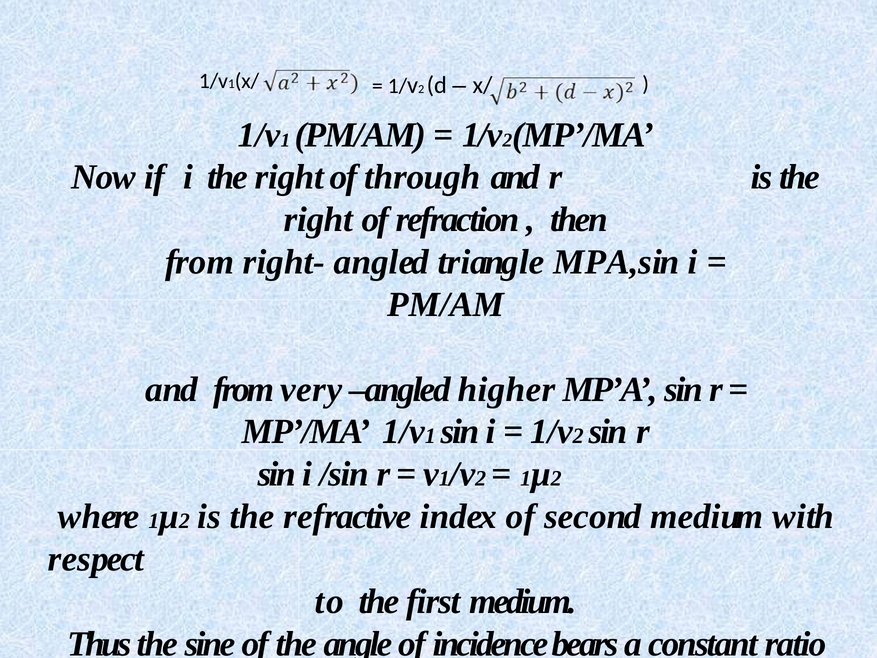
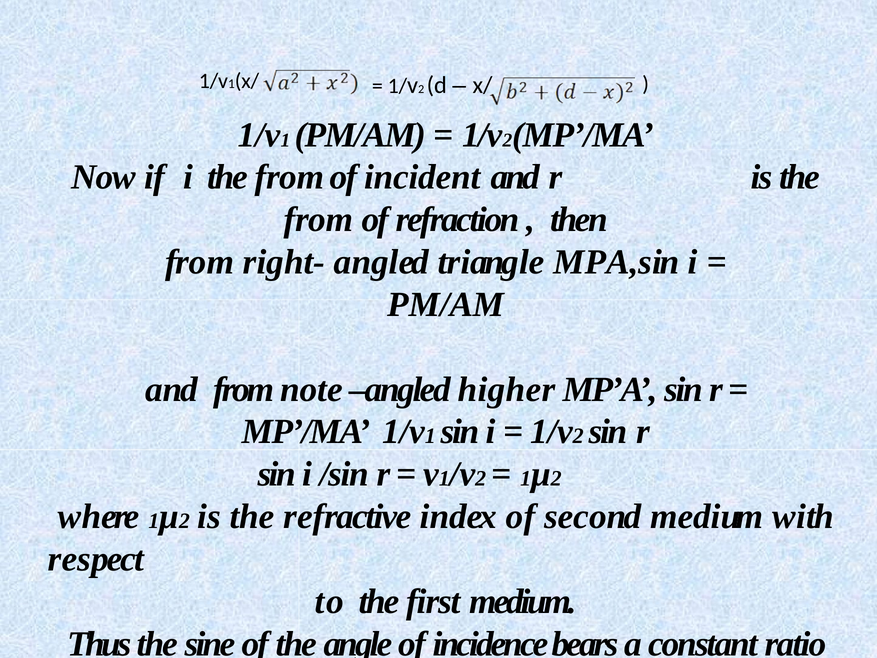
i the right: right -> from
through: through -> incident
right at (318, 220): right -> from
very: very -> note
